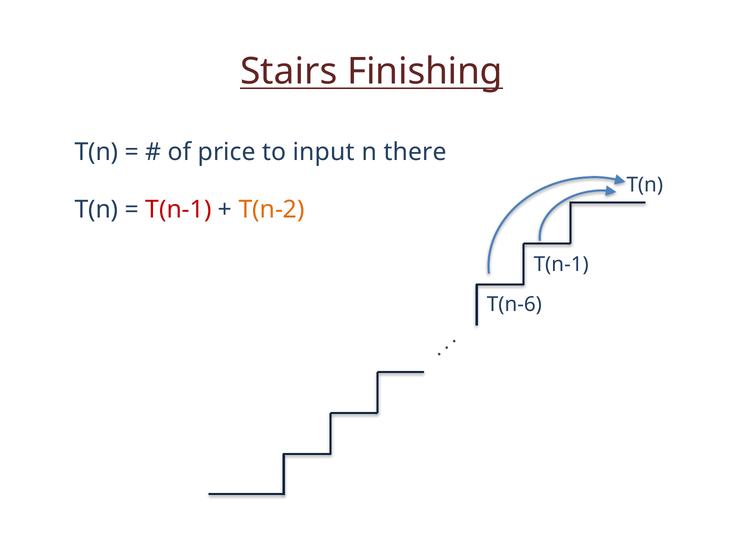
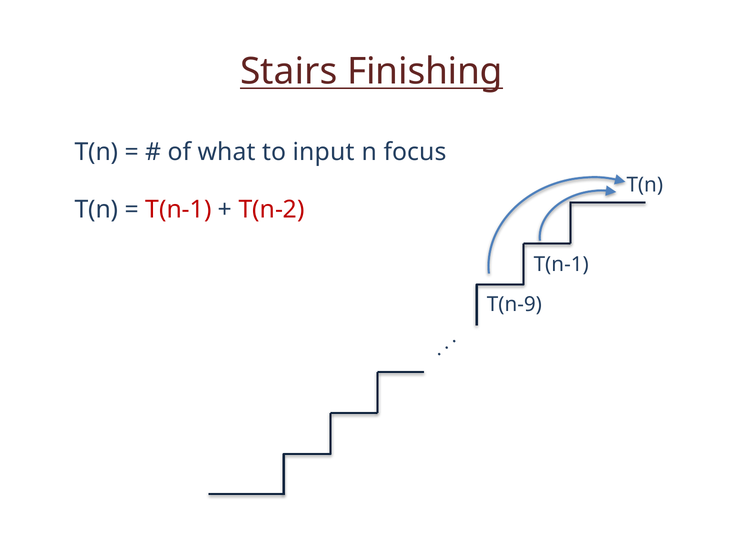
price: price -> what
there: there -> focus
T(n-2 colour: orange -> red
T(n-6: T(n-6 -> T(n-9
